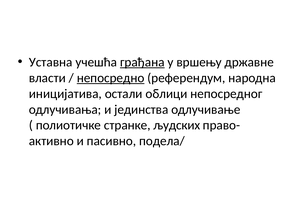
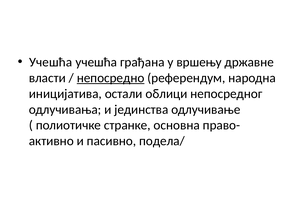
Уставна at (51, 62): Уставна -> Учешћа
грађана underline: present -> none
људских: људских -> основна
